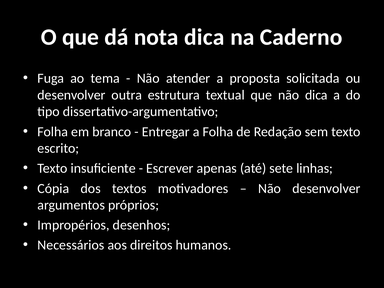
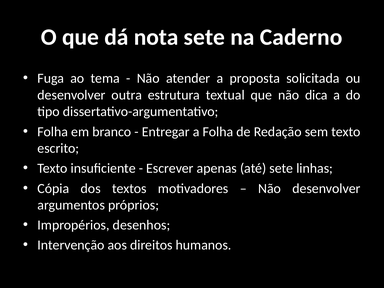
nota dica: dica -> sete
Necessários: Necessários -> Intervenção
